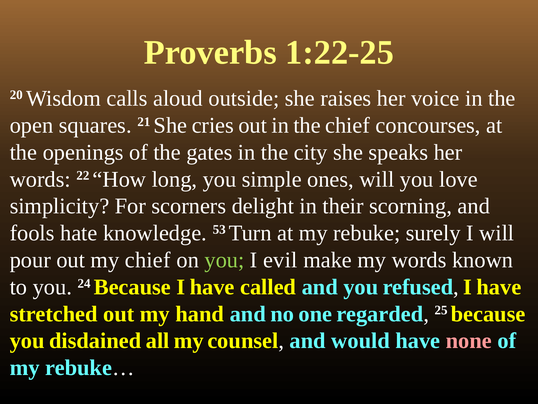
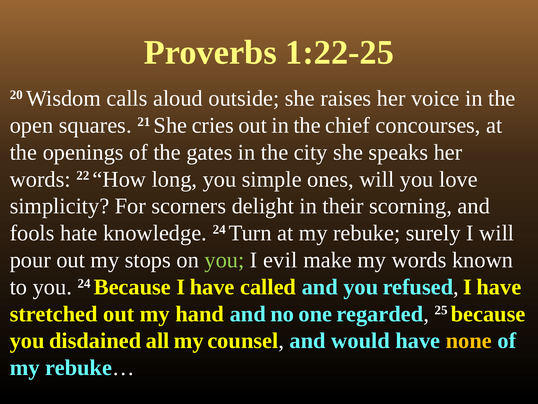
knowledge 53: 53 -> 24
my chief: chief -> stops
none colour: pink -> yellow
